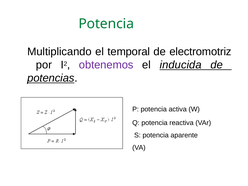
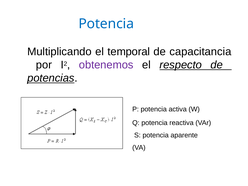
Potencia at (106, 24) colour: green -> blue
electromotriz: electromotriz -> capacitancia
inducida: inducida -> respecto
